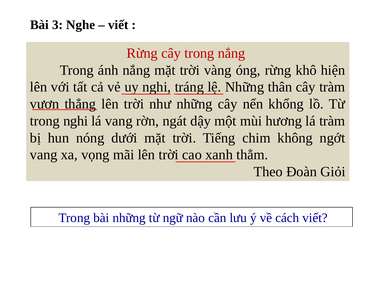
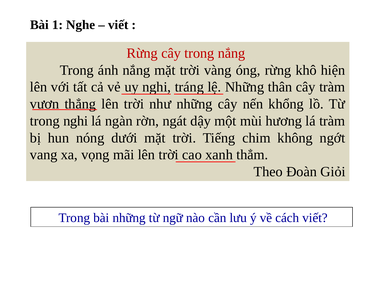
3: 3 -> 1
lá vang: vang -> ngàn
